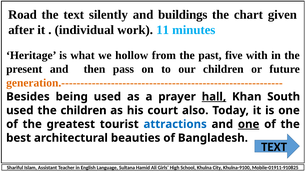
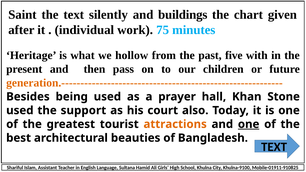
Road: Road -> Saint
11: 11 -> 75
hall underline: present -> none
South: South -> Stone
the children: children -> support
attractions colour: blue -> orange
